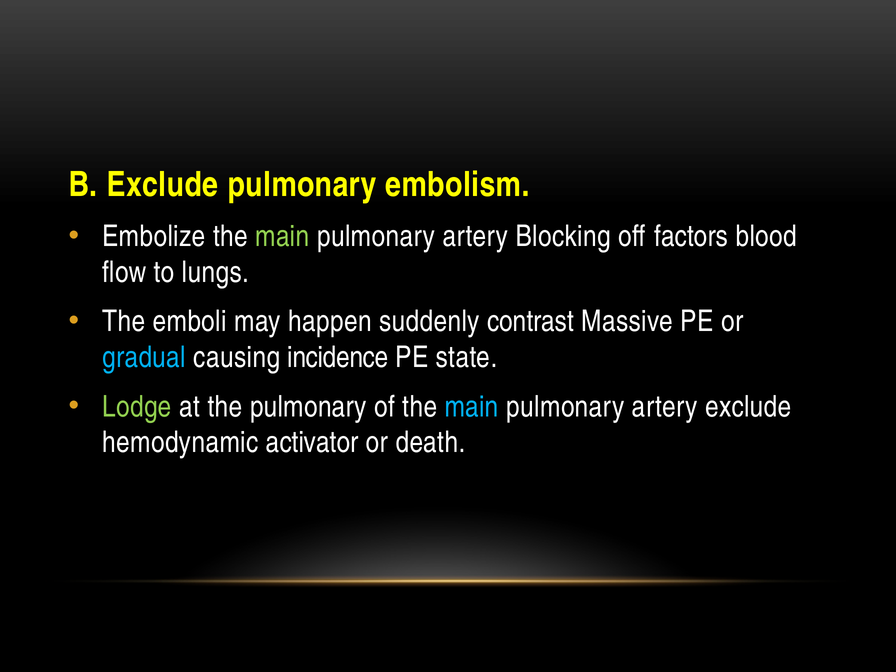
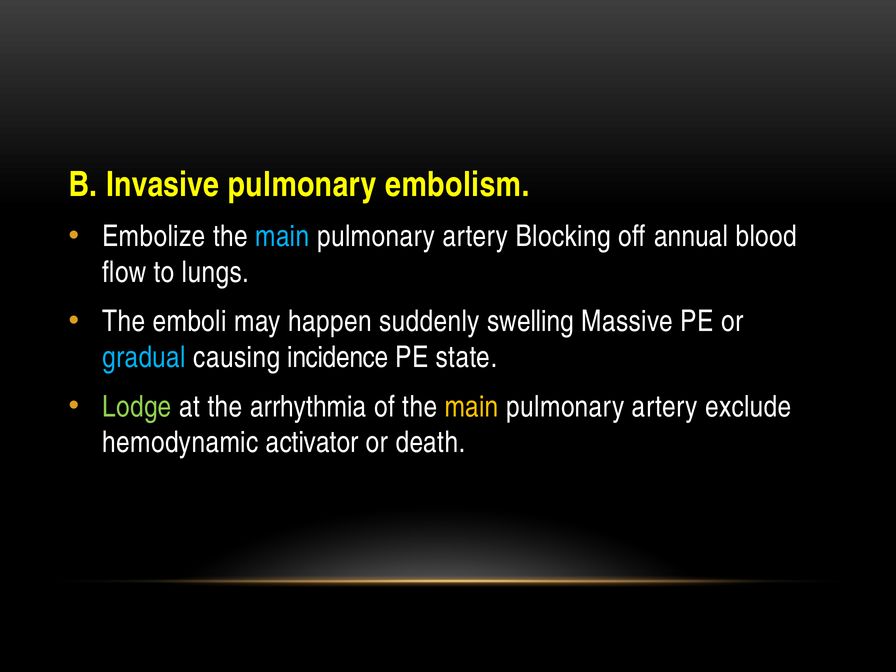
B Exclude: Exclude -> Invasive
main at (282, 236) colour: light green -> light blue
factors: factors -> annual
contrast: contrast -> swelling
the pulmonary: pulmonary -> arrhythmia
main at (472, 407) colour: light blue -> yellow
